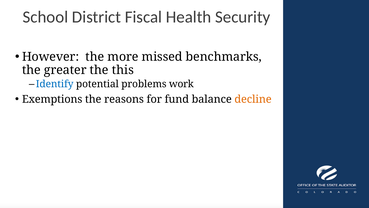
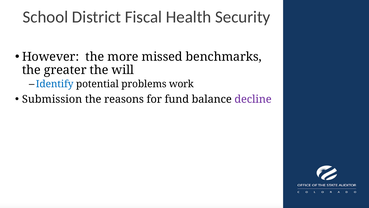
this: this -> will
Exemptions: Exemptions -> Submission
decline colour: orange -> purple
